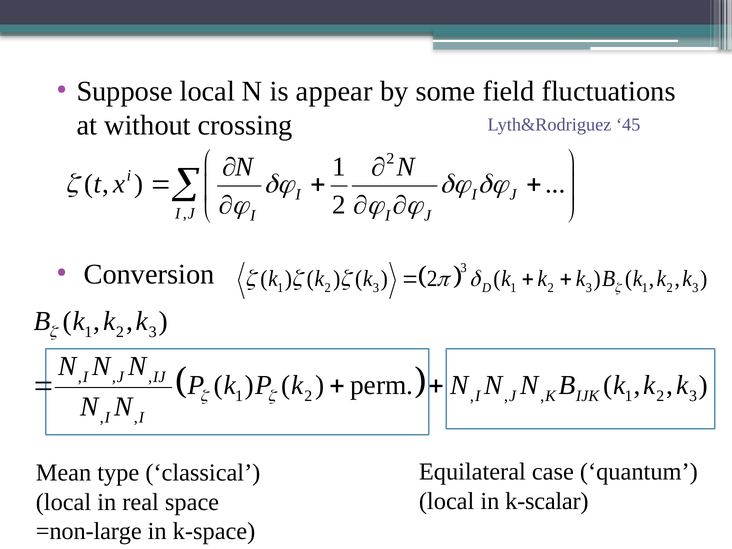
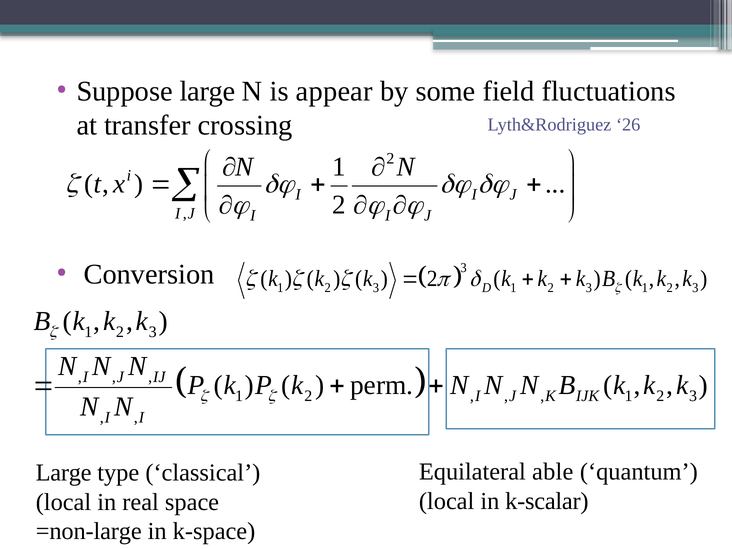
Suppose local: local -> large
without: without -> transfer
45: 45 -> 26
case: case -> able
Mean at (64, 473): Mean -> Large
